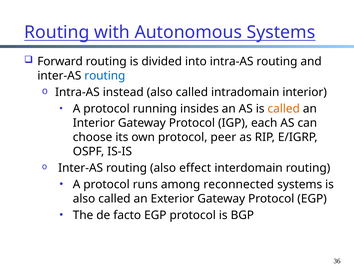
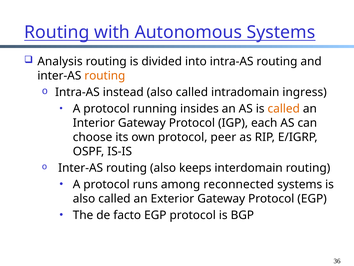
Forward: Forward -> Analysis
routing at (105, 76) colour: blue -> orange
intradomain interior: interior -> ingress
effect: effect -> keeps
